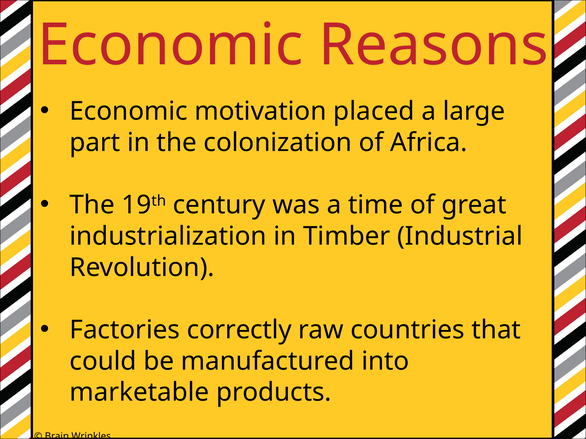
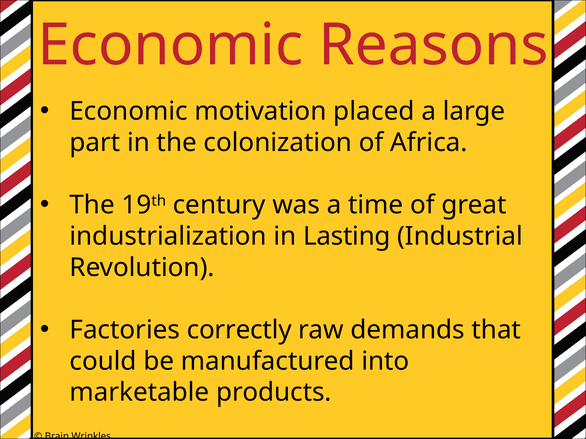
Timber: Timber -> Lasting
countries: countries -> demands
